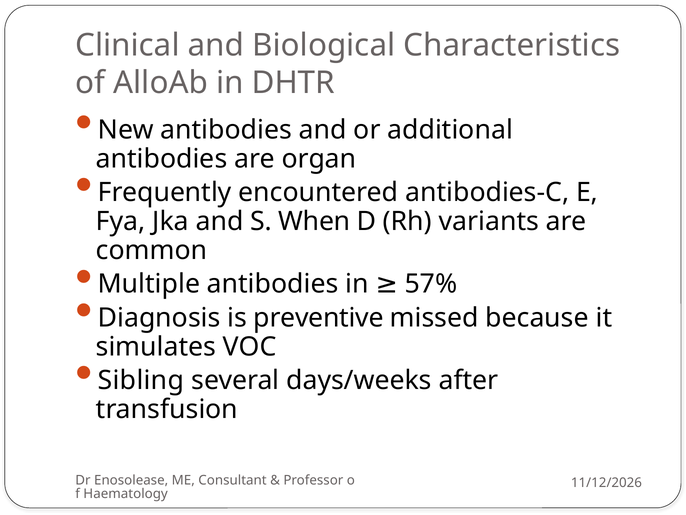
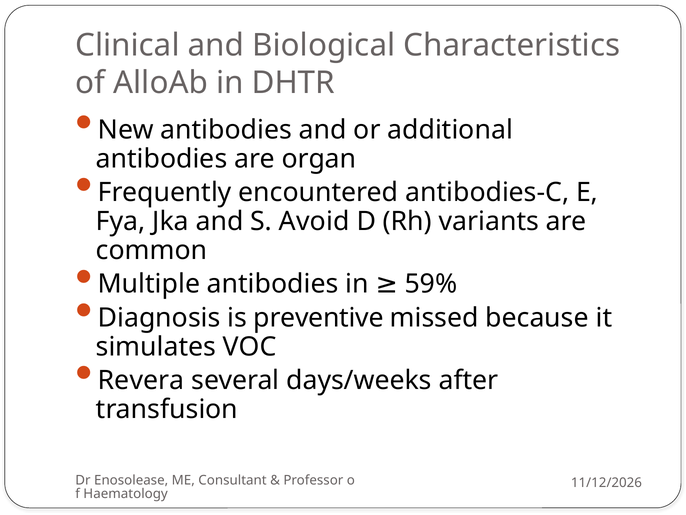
When: When -> Avoid
57%: 57% -> 59%
Sibling: Sibling -> Revera
